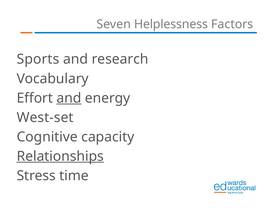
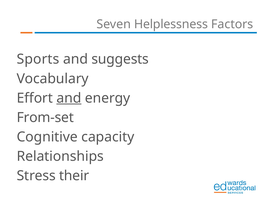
research: research -> suggests
West-set: West-set -> From-set
Relationships underline: present -> none
time: time -> their
